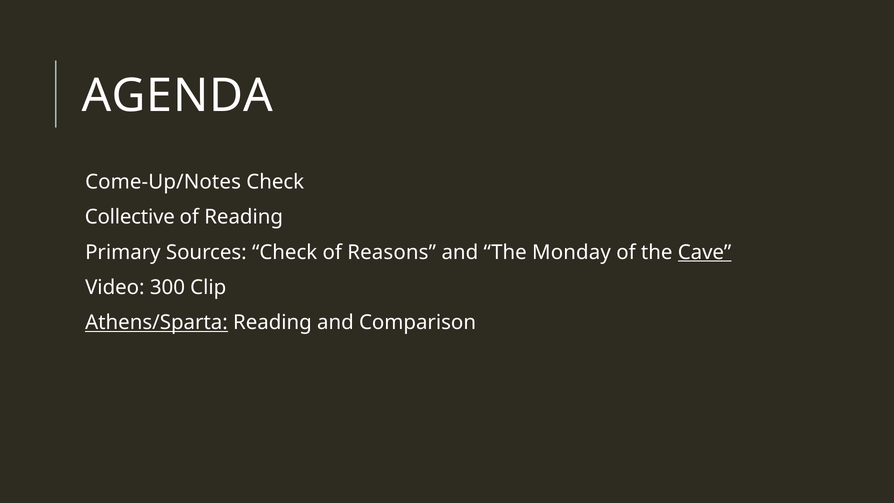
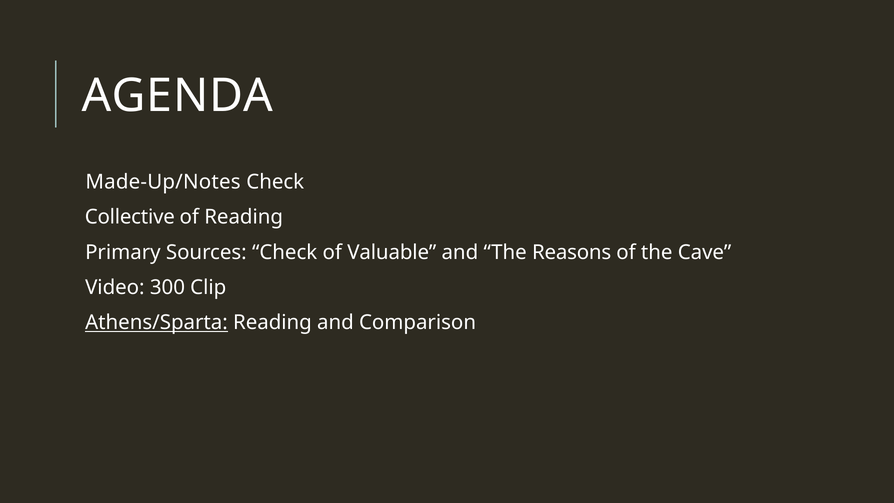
Come-Up/Notes: Come-Up/Notes -> Made-Up/Notes
Reasons: Reasons -> Valuable
Monday: Monday -> Reasons
Cave underline: present -> none
